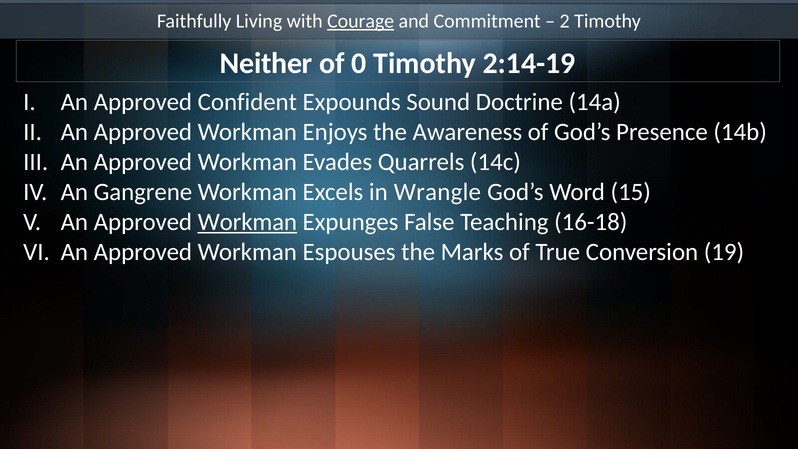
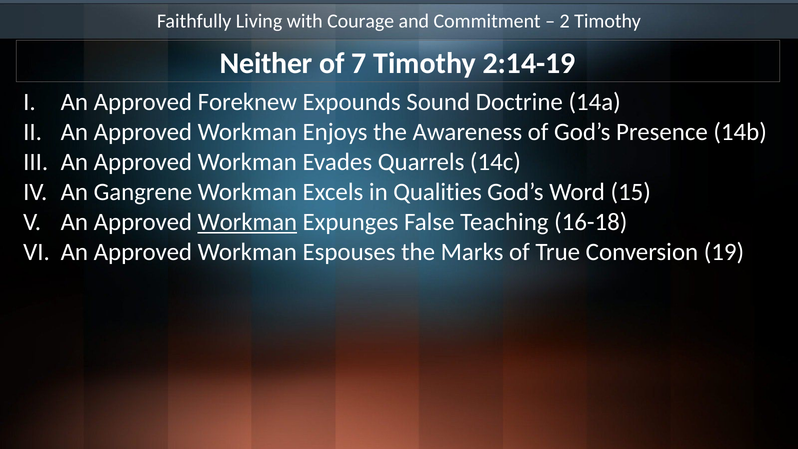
Courage underline: present -> none
0: 0 -> 7
Confident: Confident -> Foreknew
Wrangle: Wrangle -> Qualities
